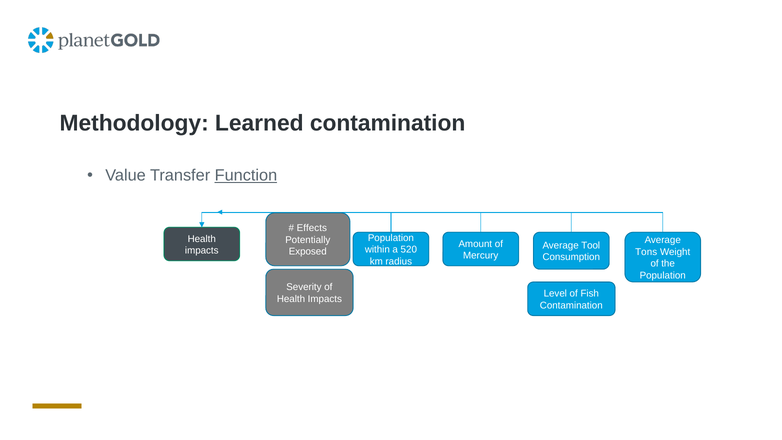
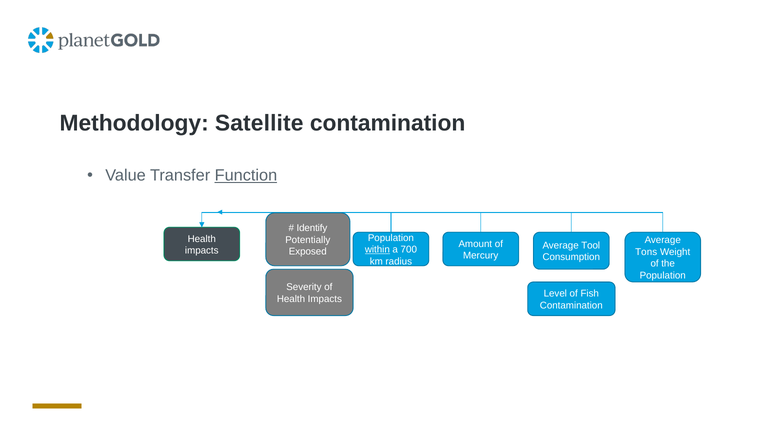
Learned: Learned -> Satellite
Effects: Effects -> Identify
within underline: none -> present
520: 520 -> 700
